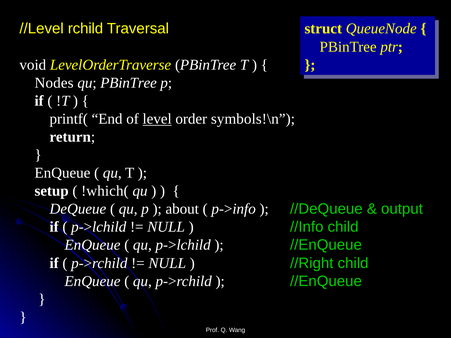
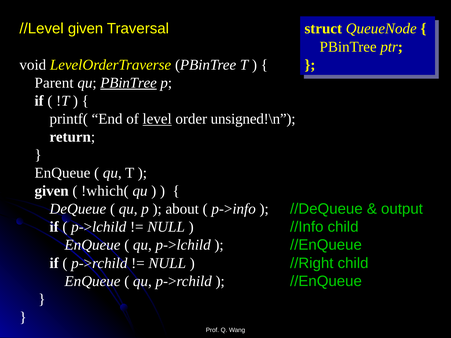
//Level rchild: rchild -> given
Nodes: Nodes -> Parent
PBinTree at (129, 83) underline: none -> present
symbols!\n: symbols!\n -> unsigned!\n
setup at (52, 191): setup -> given
